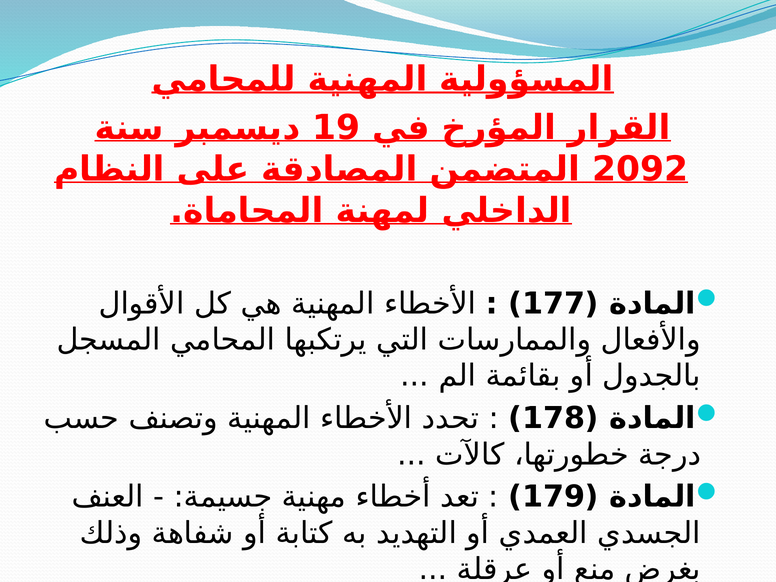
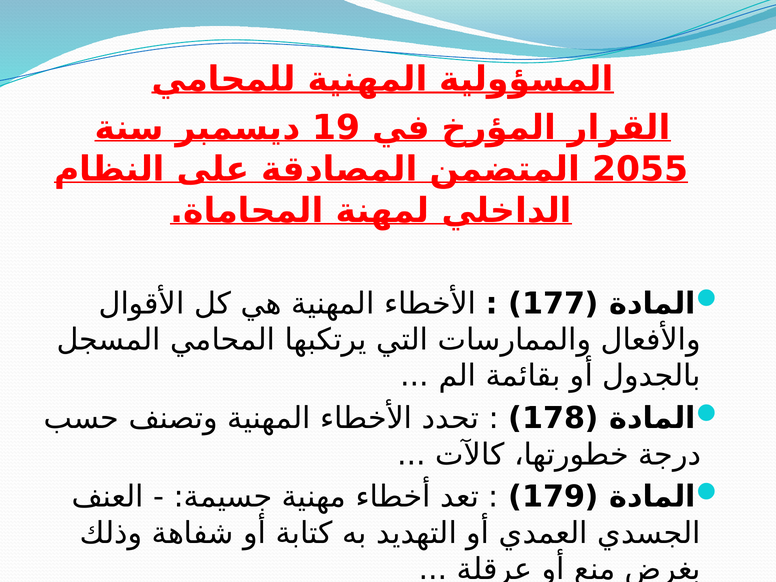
2092: 2092 -> 2055
